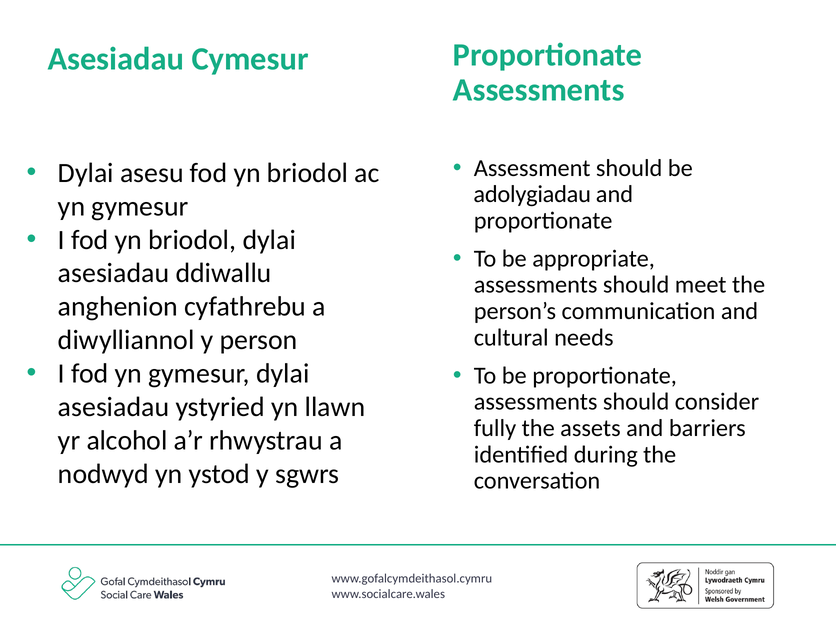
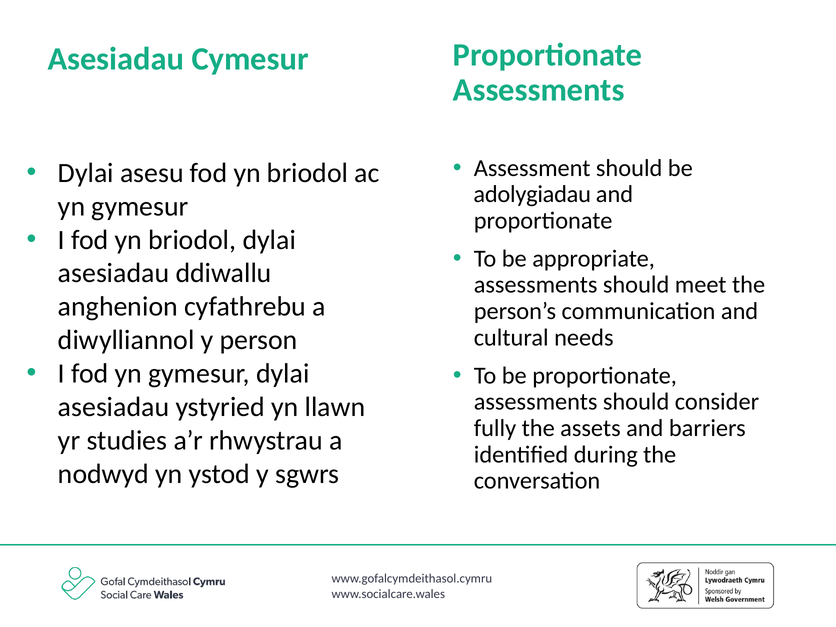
alcohol: alcohol -> studies
